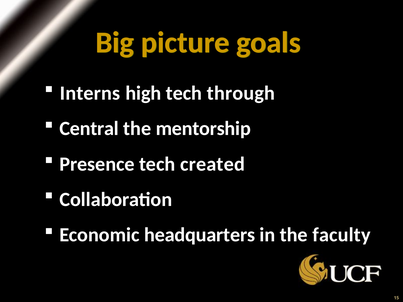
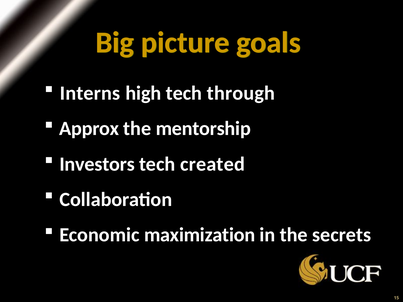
Central: Central -> Approx
Presence: Presence -> Investors
headquarters: headquarters -> maximization
faculty: faculty -> secrets
